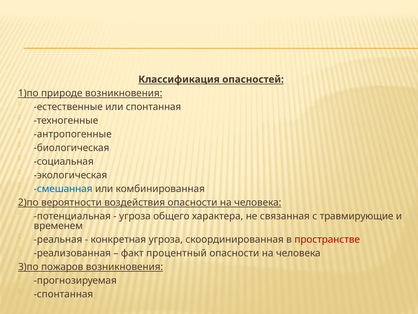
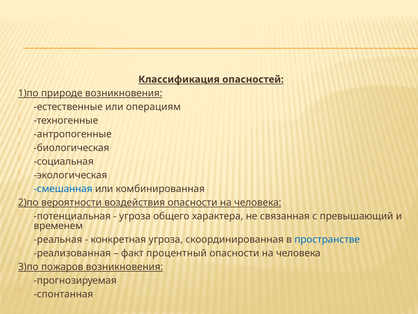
или спонтанная: спонтанная -> операциям
травмирующие: травмирующие -> превышающий
пространстве colour: red -> blue
